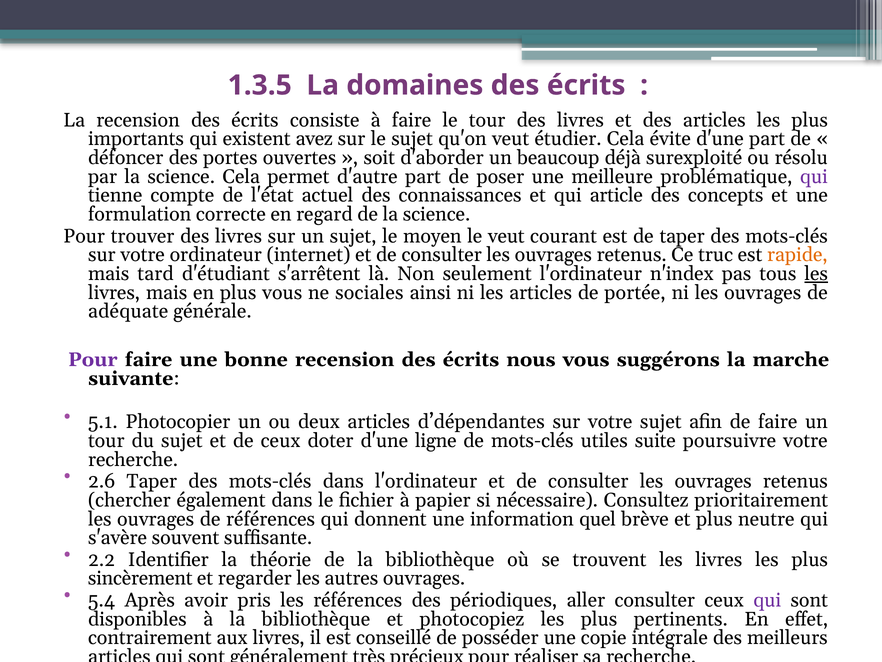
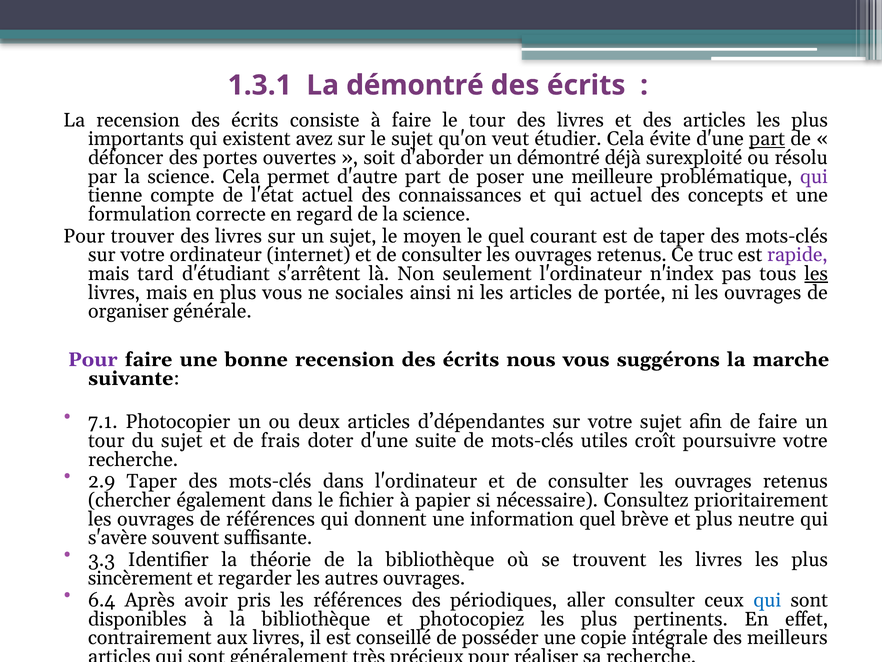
1.3.5: 1.3.5 -> 1.3.1
La domaines: domaines -> démontré
part at (767, 139) underline: none -> present
un beaucoup: beaucoup -> démontré
qui article: article -> actuel
le veut: veut -> quel
rapide colour: orange -> purple
adéquate: adéquate -> organiser
5.1: 5.1 -> 7.1
de ceux: ceux -> frais
ligne: ligne -> suite
suite: suite -> croît
2.6: 2.6 -> 2.9
2.2: 2.2 -> 3.3
5.4: 5.4 -> 6.4
qui at (767, 600) colour: purple -> blue
